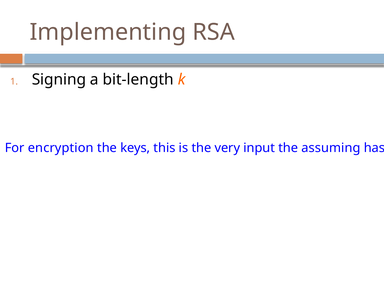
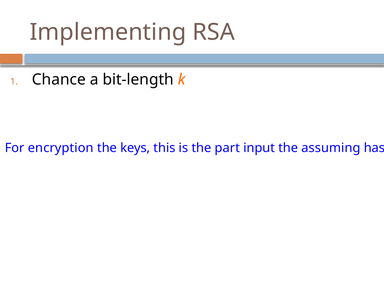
Signing: Signing -> Chance
very: very -> part
